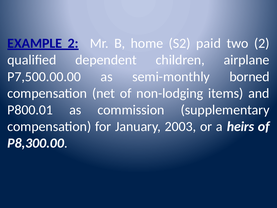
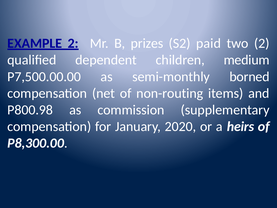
home: home -> prizes
airplane: airplane -> medium
non-lodging: non-lodging -> non-routing
P800.01: P800.01 -> P800.98
2003: 2003 -> 2020
